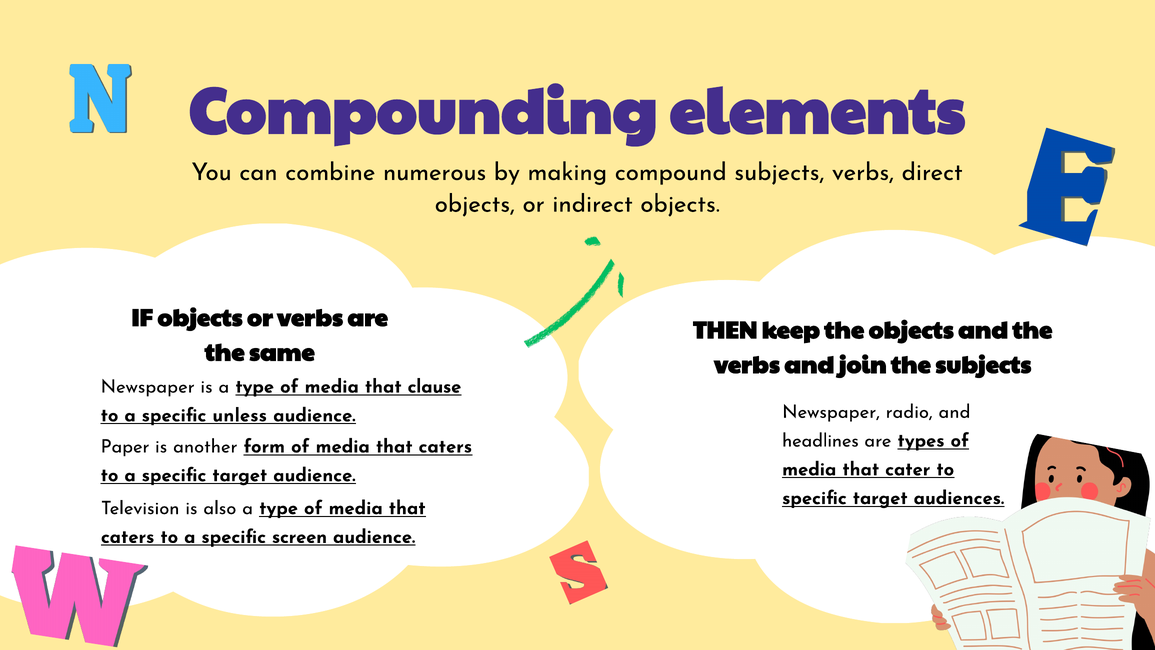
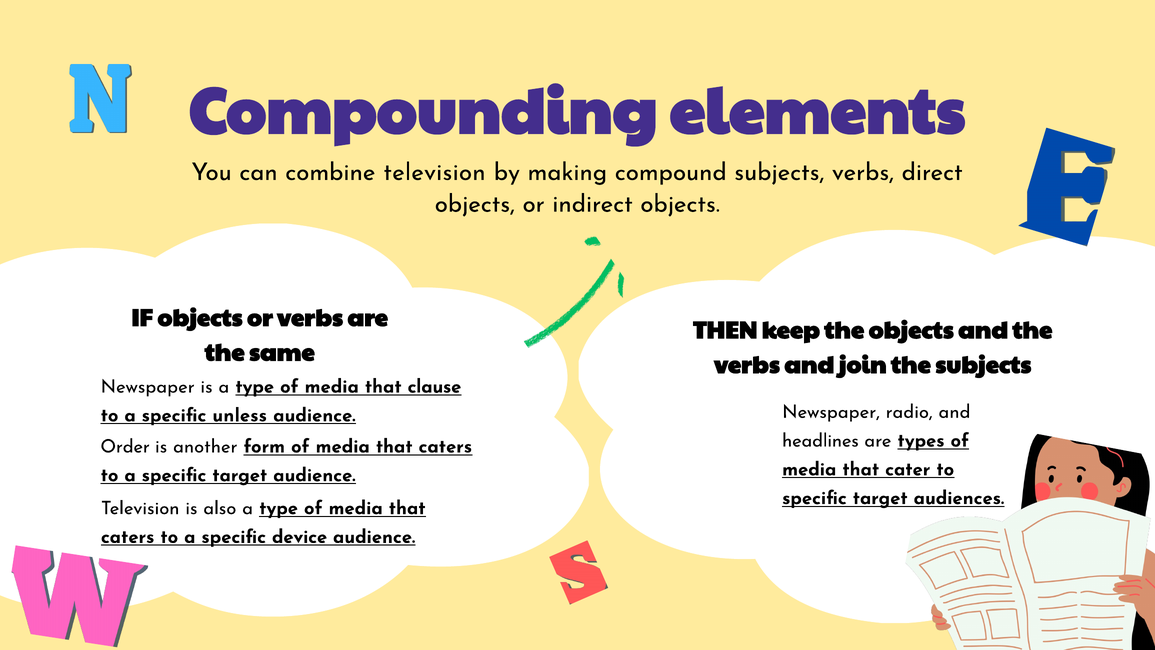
combine numerous: numerous -> television
Paper: Paper -> Order
screen: screen -> device
